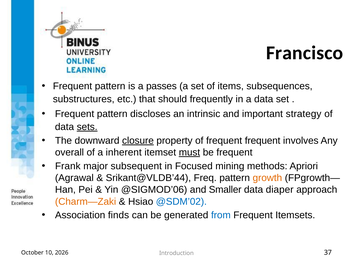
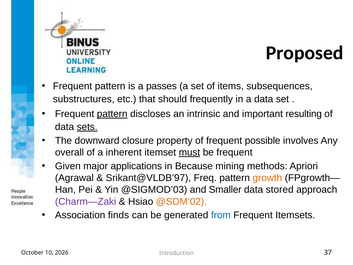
Francisco: Francisco -> Proposed
pattern at (112, 114) underline: none -> present
strategy: strategy -> resulting
closure underline: present -> none
frequent frequent: frequent -> possible
Frank: Frank -> Given
subsequent: subsequent -> applications
Focused: Focused -> Because
Srikant@VLDB’44: Srikant@VLDB’44 -> Srikant@VLDB’97
@SIGMOD’06: @SIGMOD’06 -> @SIGMOD’03
diaper: diaper -> stored
Charm—Zaki colour: orange -> purple
@SDM’02 colour: blue -> orange
